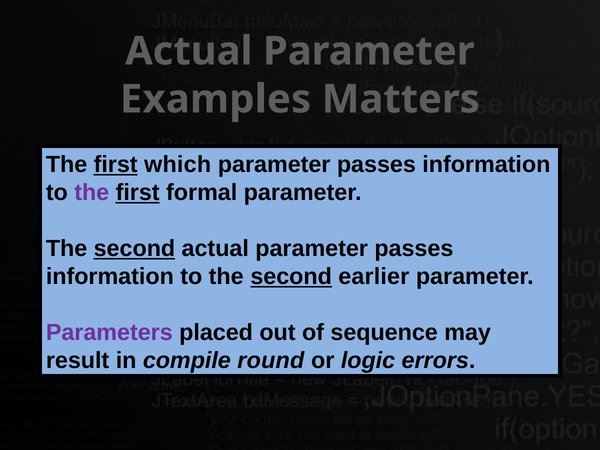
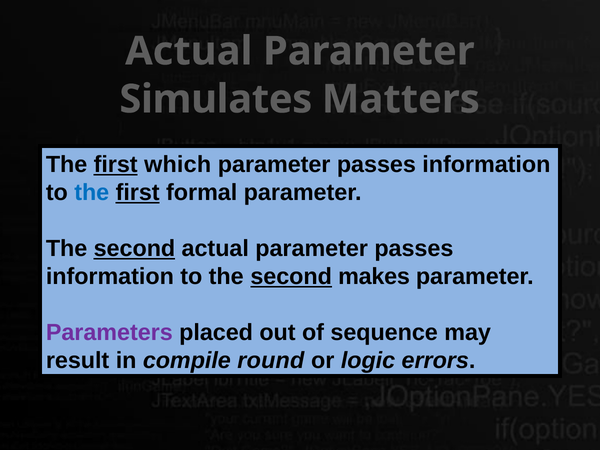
Examples: Examples -> Simulates
the at (92, 193) colour: purple -> blue
earlier: earlier -> makes
